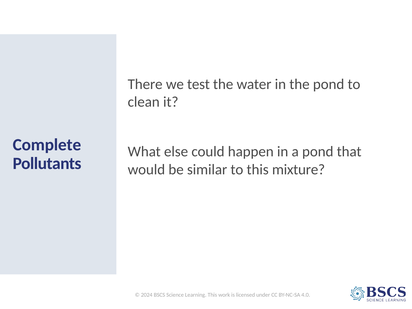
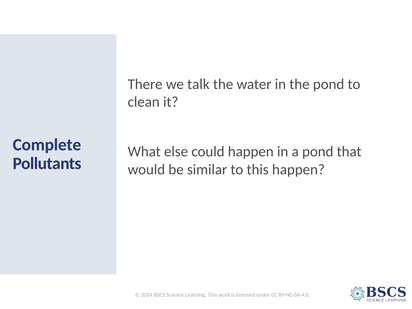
test: test -> talk
this mixture: mixture -> happen
